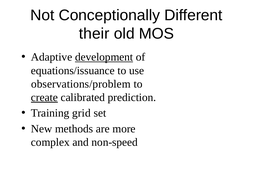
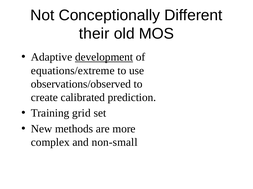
equations/issuance: equations/issuance -> equations/extreme
observations/problem: observations/problem -> observations/observed
create underline: present -> none
non-speed: non-speed -> non-small
